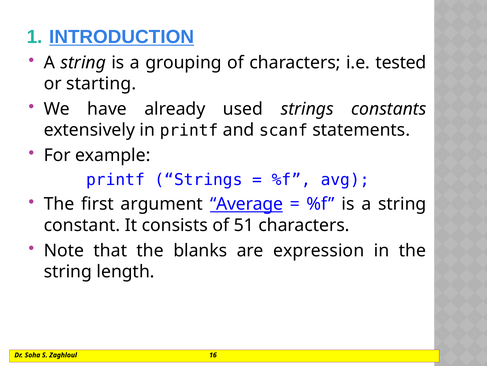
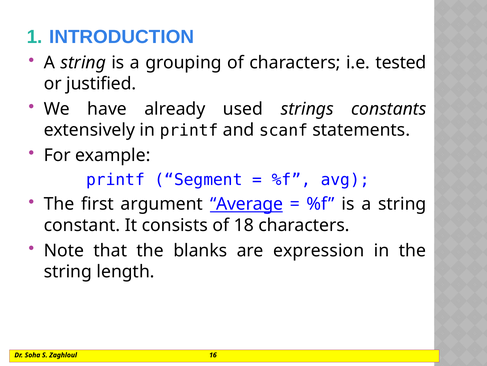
INTRODUCTION underline: present -> none
starting: starting -> justified
printf Strings: Strings -> Segment
51: 51 -> 18
